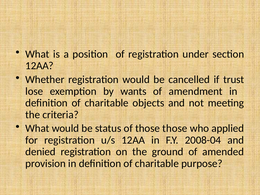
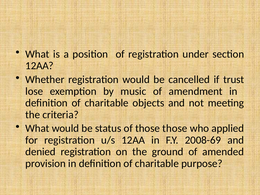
wants: wants -> music
2008-04: 2008-04 -> 2008-69
